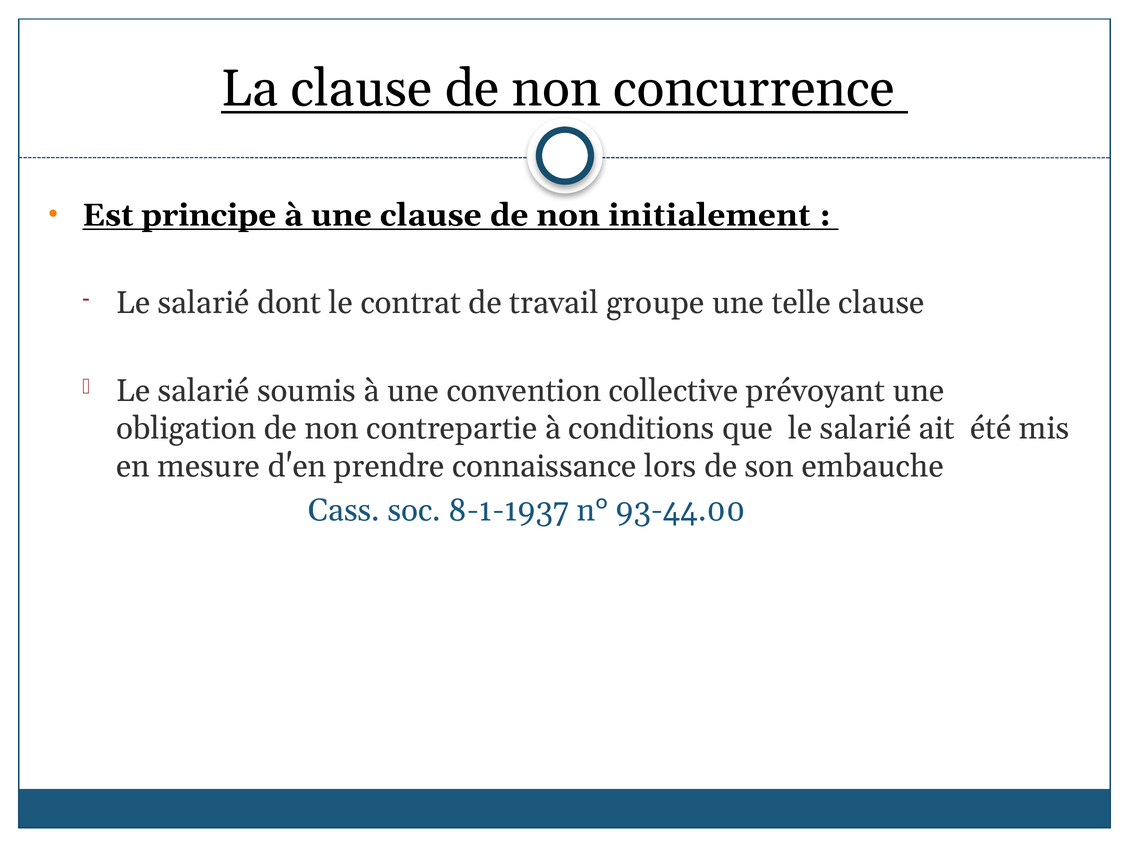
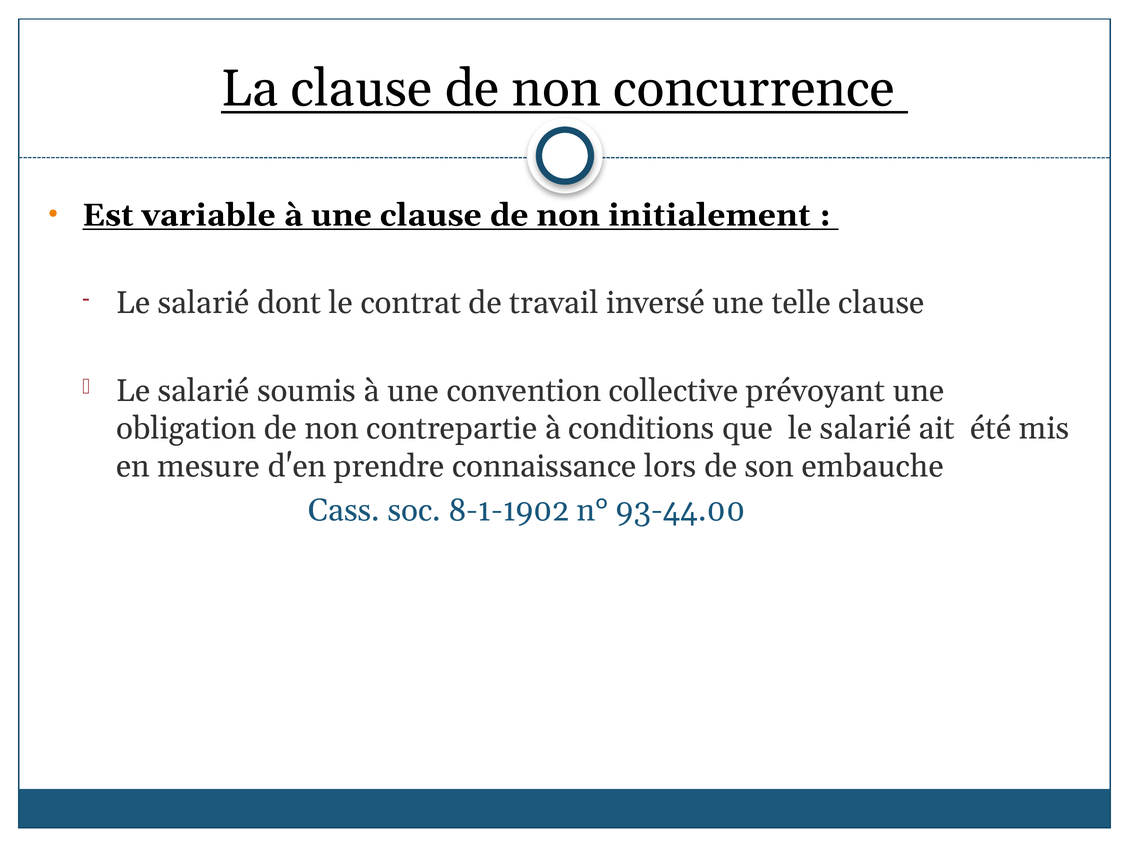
principe: principe -> variable
groupe: groupe -> inversé
8-1-1937: 8-1-1937 -> 8-1-1902
